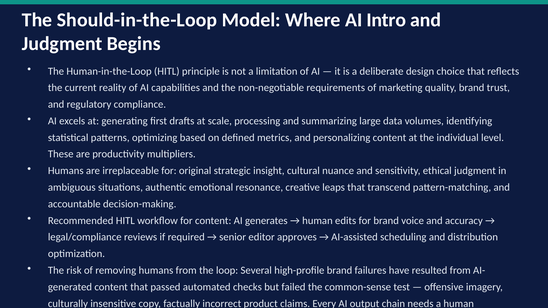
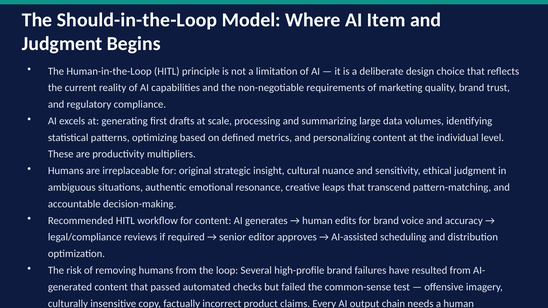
Intro: Intro -> Item
